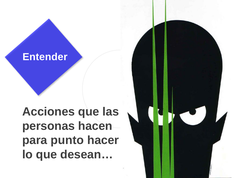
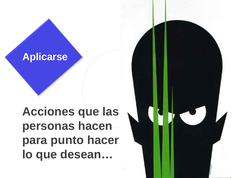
Entender: Entender -> Aplicarse
